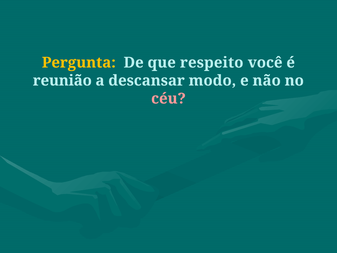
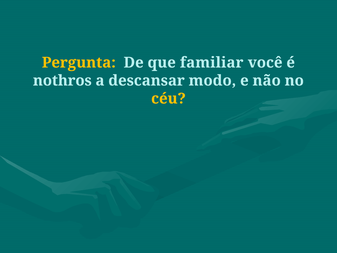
respeito: respeito -> familiar
reunião: reunião -> nothros
céu colour: pink -> yellow
